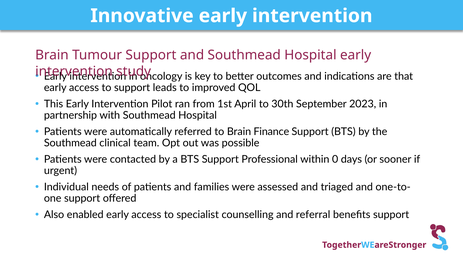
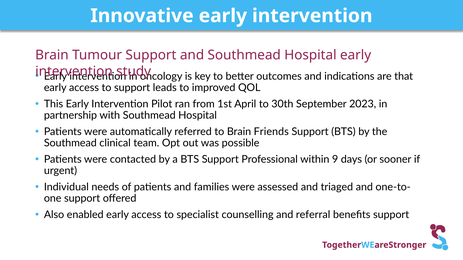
Finance: Finance -> Friends
0: 0 -> 9
